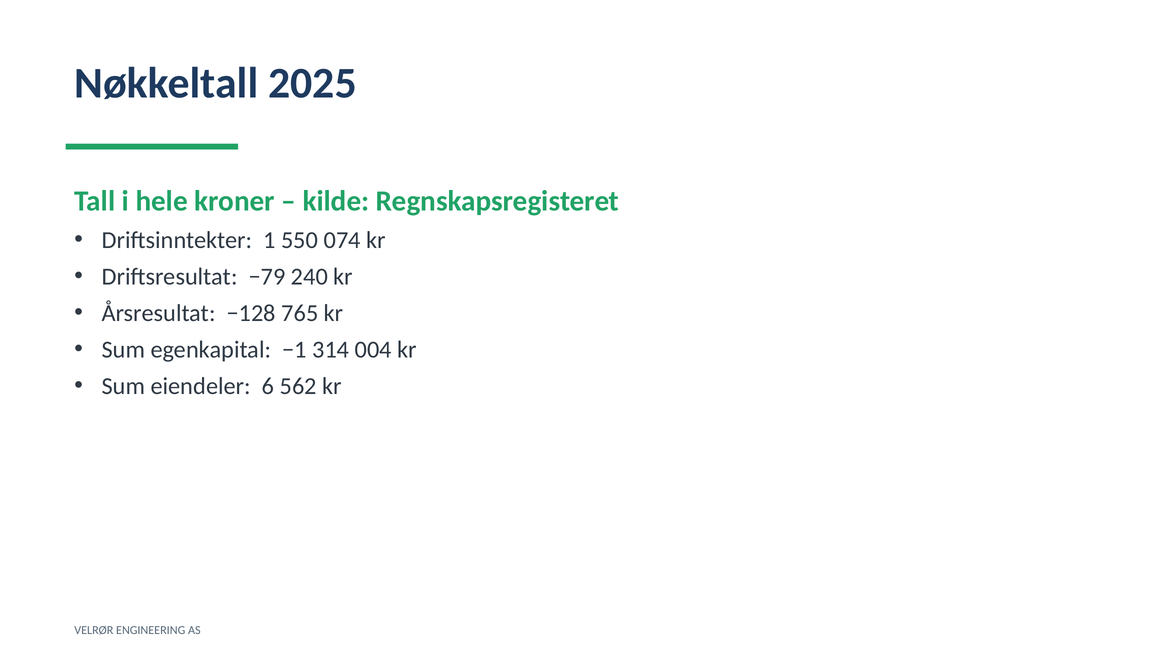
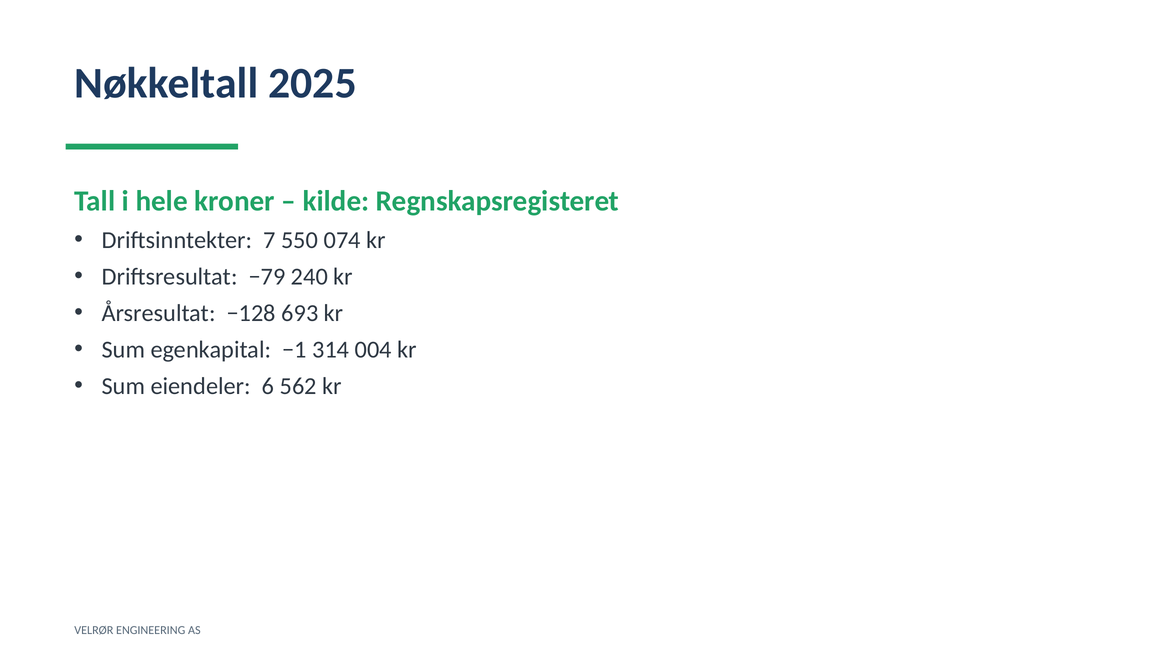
1: 1 -> 7
765: 765 -> 693
